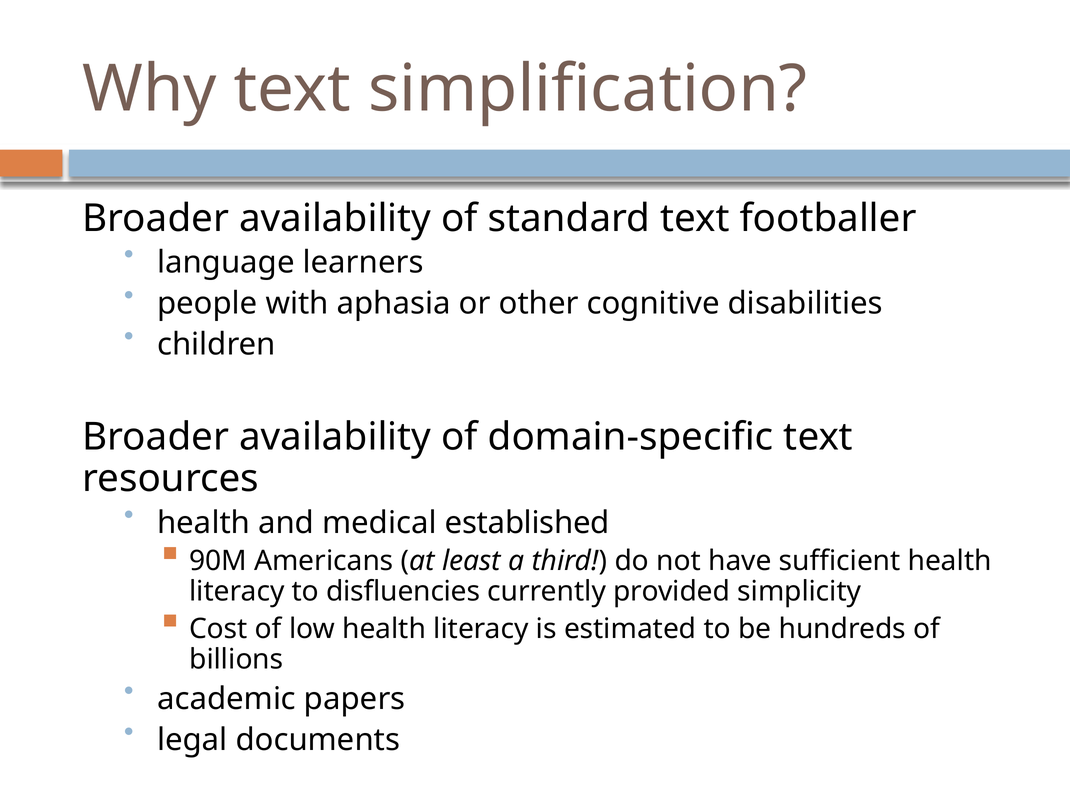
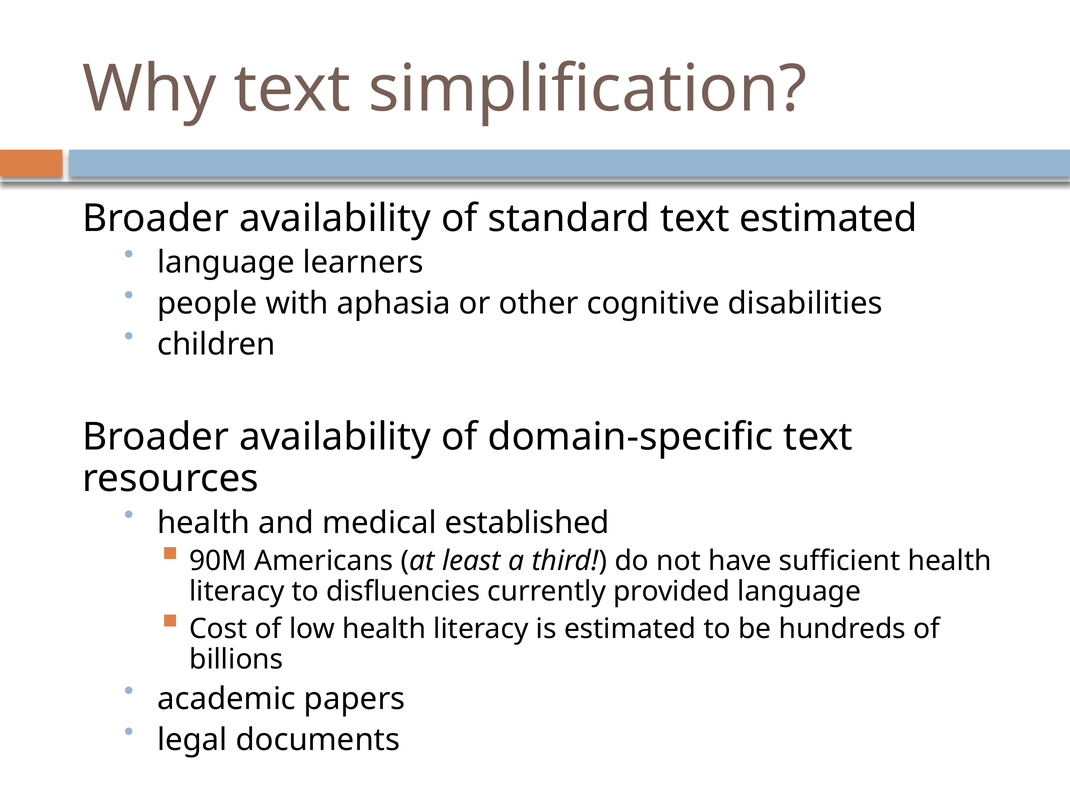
text footballer: footballer -> estimated
provided simplicity: simplicity -> language
